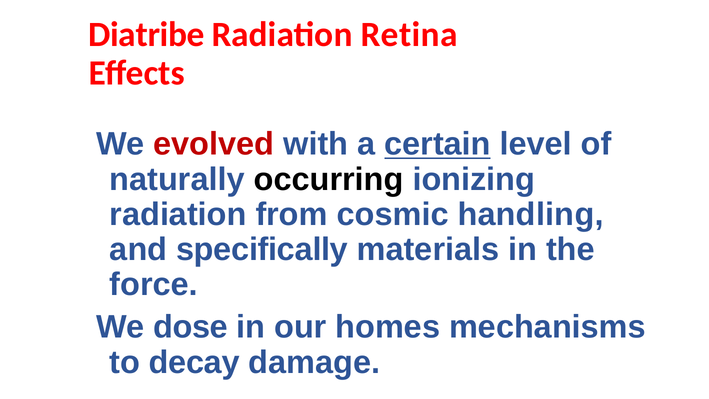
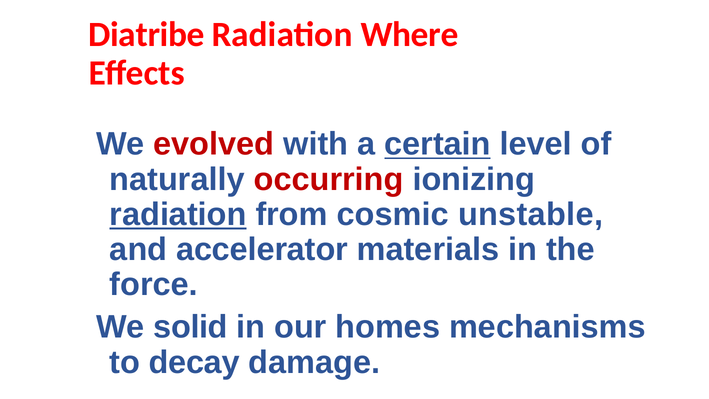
Retina: Retina -> Where
occurring colour: black -> red
radiation at (178, 214) underline: none -> present
handling: handling -> unstable
specifically: specifically -> accelerator
dose: dose -> solid
